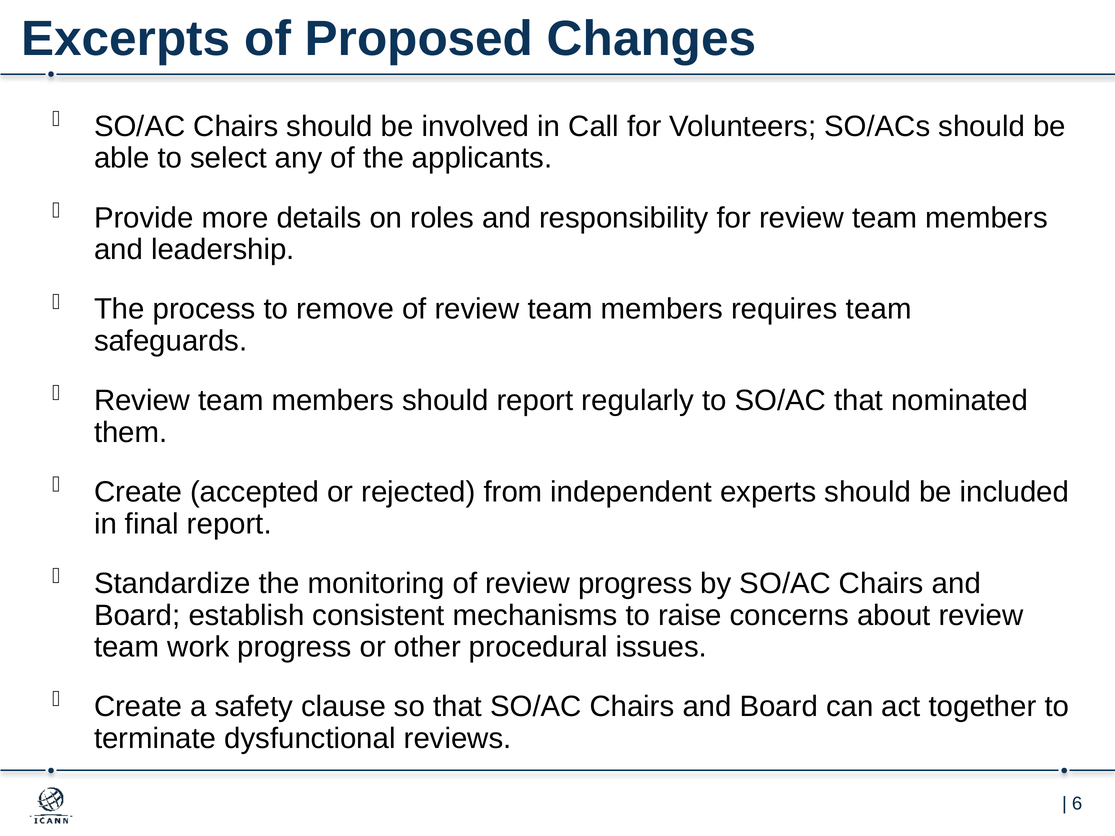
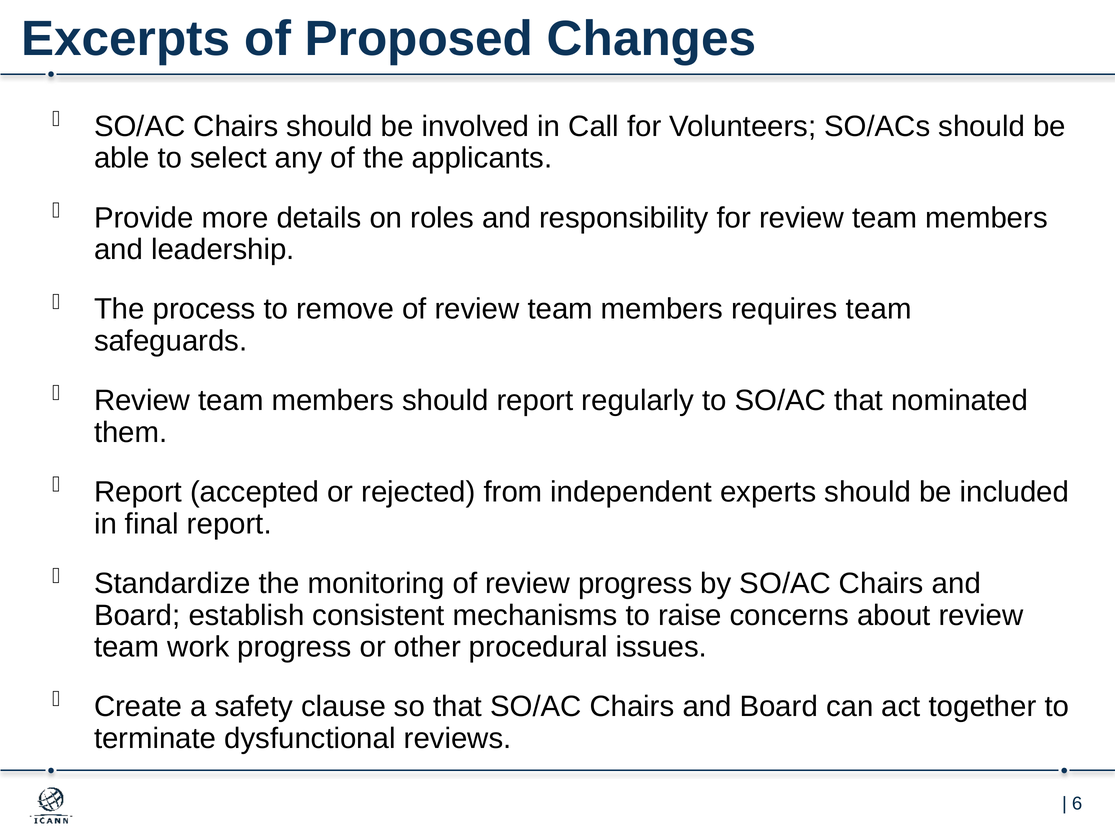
Create at (138, 492): Create -> Report
